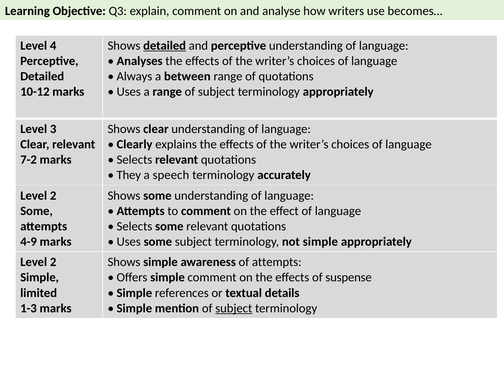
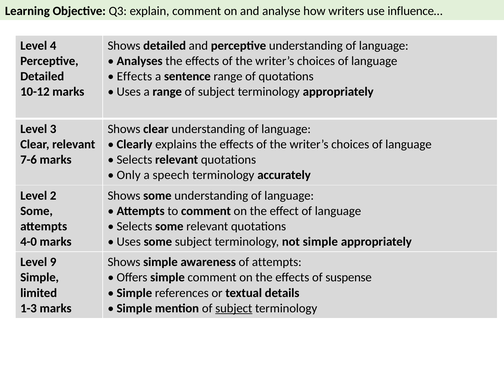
becomes…: becomes… -> influence…
detailed at (165, 46) underline: present -> none
Always at (134, 76): Always -> Effects
between: between -> sentence
7-2: 7-2 -> 7-6
They: They -> Only
4-9: 4-9 -> 4-0
2 at (53, 262): 2 -> 9
